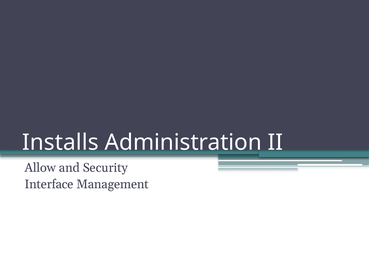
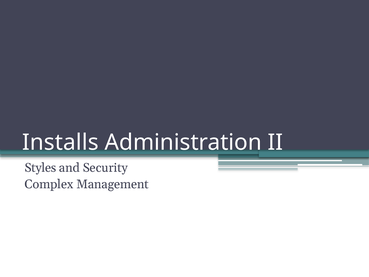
Allow: Allow -> Styles
Interface: Interface -> Complex
